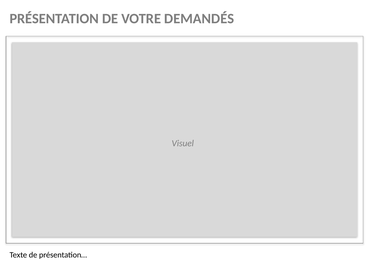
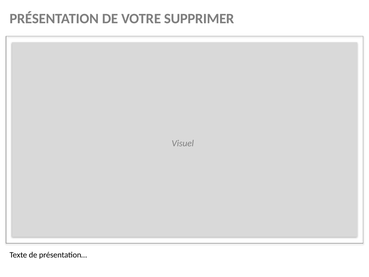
DEMANDÉS: DEMANDÉS -> SUPPRIMER
